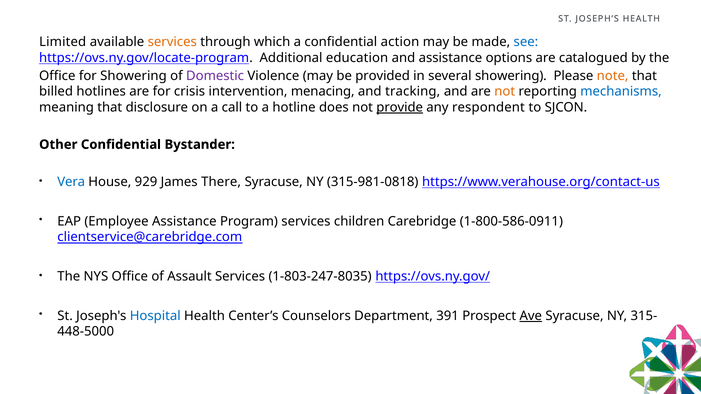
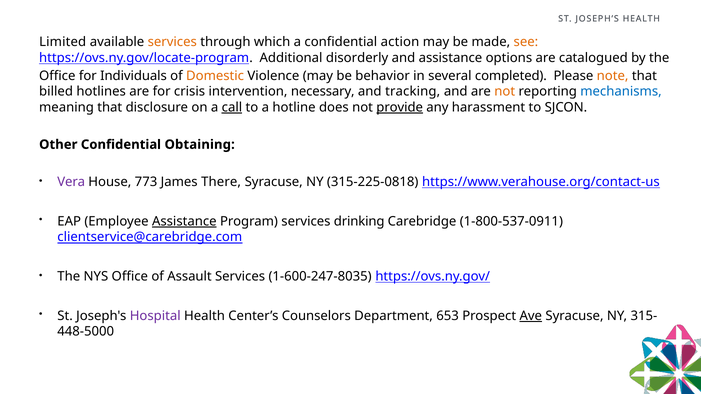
see colour: blue -> orange
education: education -> disorderly
for Showering: Showering -> Individuals
Domestic colour: purple -> orange
provided: provided -> behavior
several showering: showering -> completed
menacing: menacing -> necessary
call underline: none -> present
respondent: respondent -> harassment
Bystander: Bystander -> Obtaining
Vera colour: blue -> purple
929: 929 -> 773
315-981-0818: 315-981-0818 -> 315-225-0818
Assistance at (184, 221) underline: none -> present
children: children -> drinking
1-800-586-0911: 1-800-586-0911 -> 1-800-537-0911
1-803-247-8035: 1-803-247-8035 -> 1-600-247-8035
Hospital colour: blue -> purple
391: 391 -> 653
